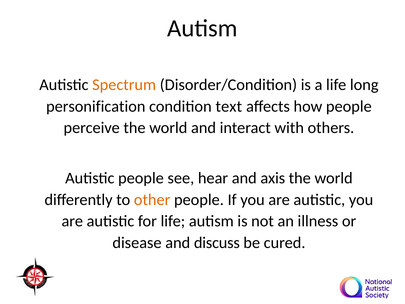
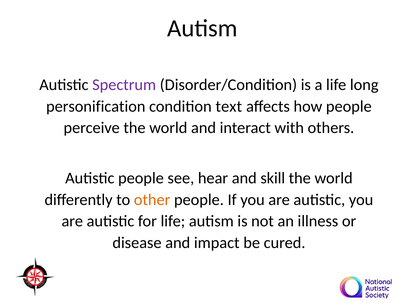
Spectrum colour: orange -> purple
axis: axis -> skill
discuss: discuss -> impact
